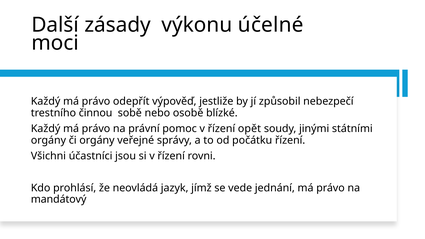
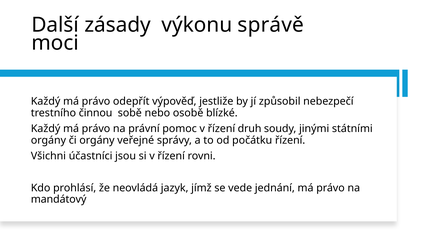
účelné: účelné -> správě
opět: opět -> druh
